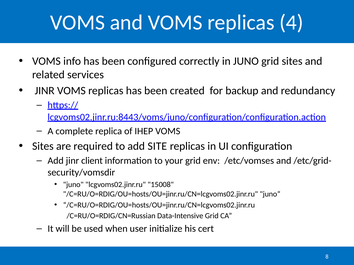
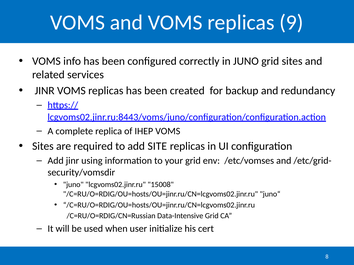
4: 4 -> 9
client: client -> using
